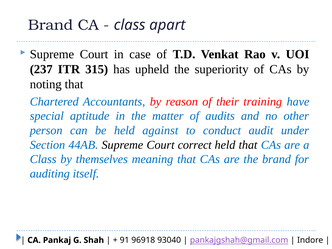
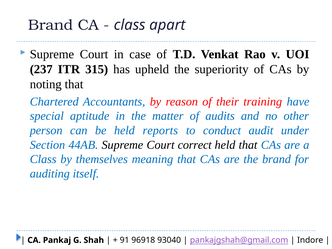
against: against -> reports
